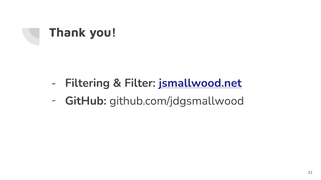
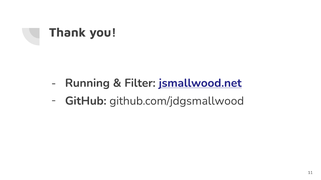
Filtering: Filtering -> Running
